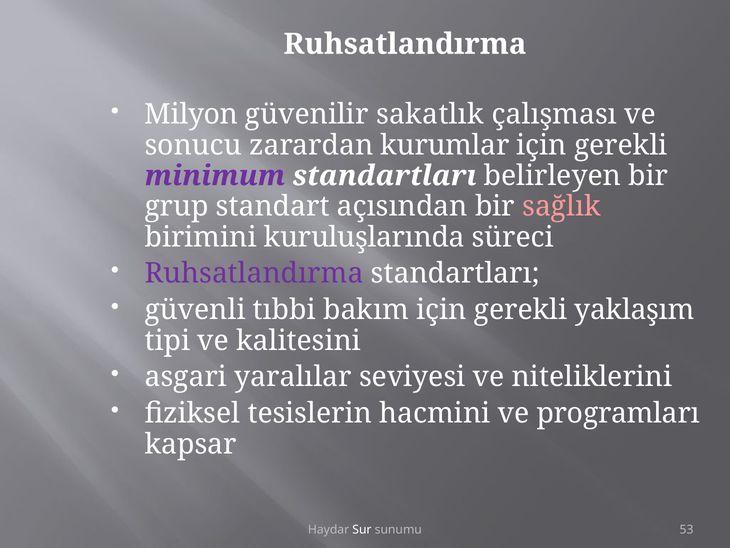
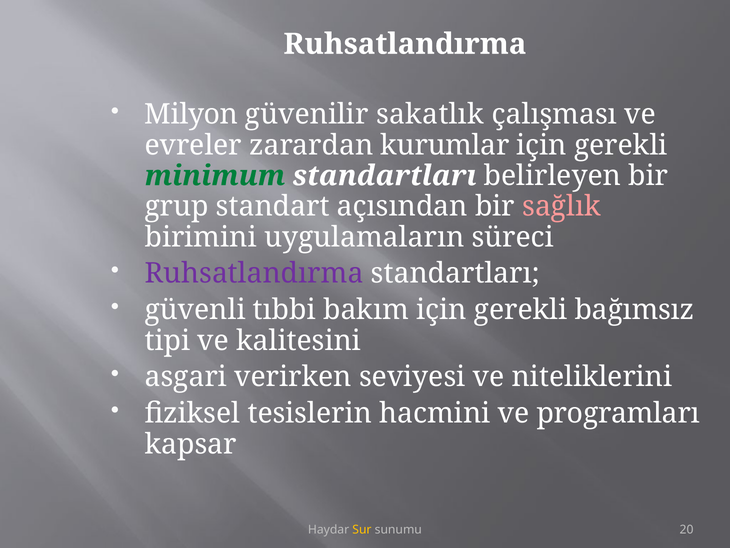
sonucu: sonucu -> evreler
minimum colour: purple -> green
kuruluşlarında: kuruluşlarında -> uygulamaların
yaklaşım: yaklaşım -> bağımsız
yaralılar: yaralılar -> verirken
Sur colour: white -> yellow
53: 53 -> 20
